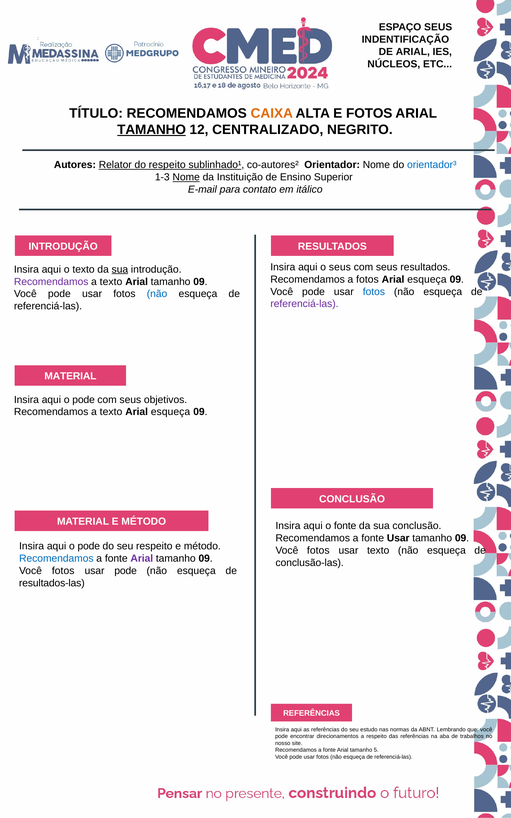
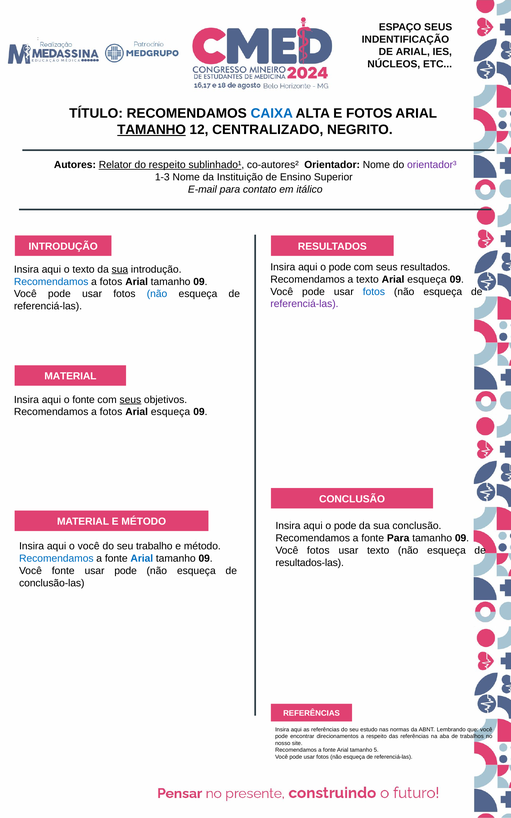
CAIXA colour: orange -> blue
orientador³ colour: blue -> purple
Nome at (186, 177) underline: present -> none
seus at (340, 267): seus -> pode
a fotos: fotos -> texto
Recomendamos at (51, 281) colour: purple -> blue
texto at (111, 281): texto -> fotos
pode at (84, 399): pode -> fonte
seus at (130, 399) underline: none -> present
texto at (111, 412): texto -> fotos
fonte at (345, 526): fonte -> pode
fonte Usar: Usar -> Para
pode at (89, 546): pode -> você
seu respeito: respeito -> trabalho
Arial at (142, 558) colour: purple -> blue
conclusão-las: conclusão-las -> resultados-las
fotos at (63, 570): fotos -> fonte
resultados-las: resultados-las -> conclusão-las
